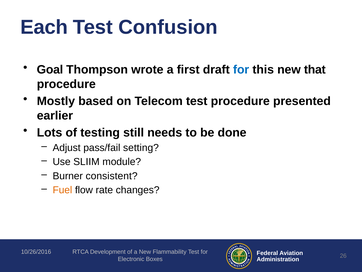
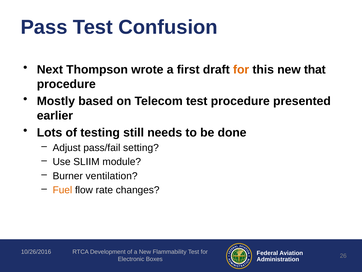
Each: Each -> Pass
Goal: Goal -> Next
for at (241, 70) colour: blue -> orange
consistent: consistent -> ventilation
